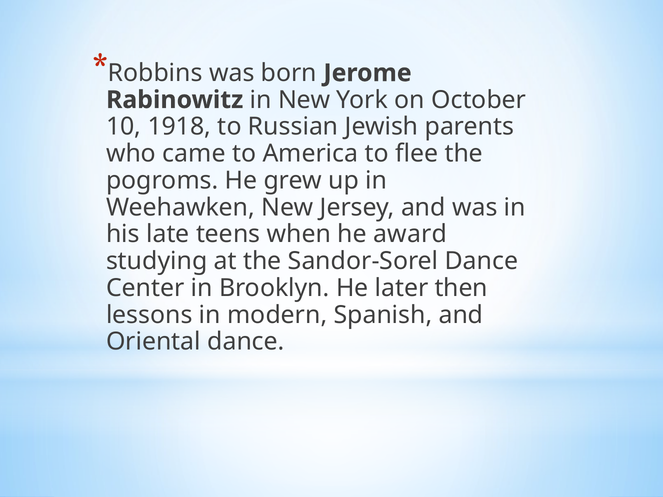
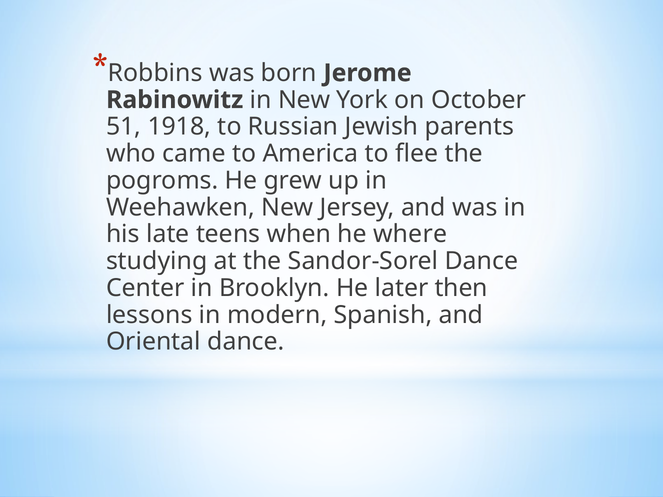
10: 10 -> 51
award: award -> where
